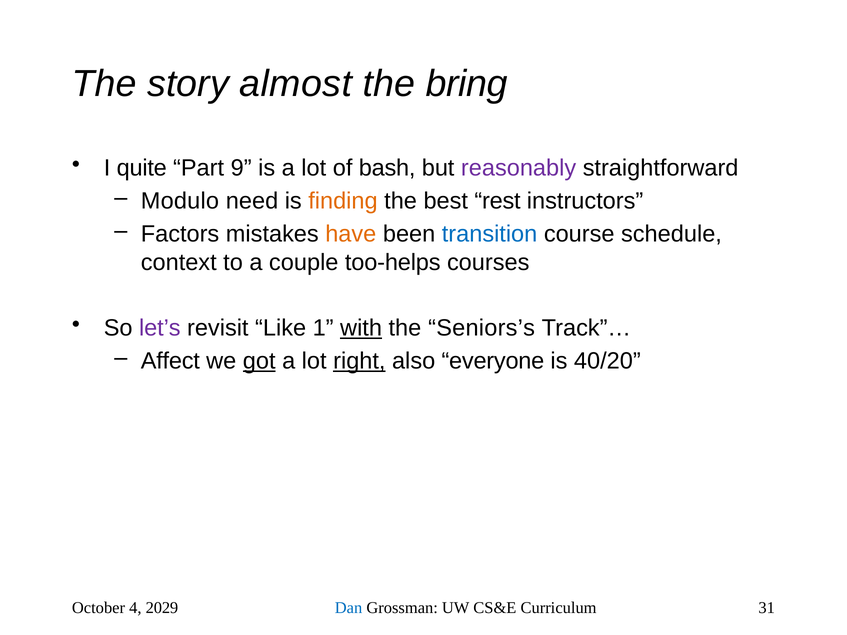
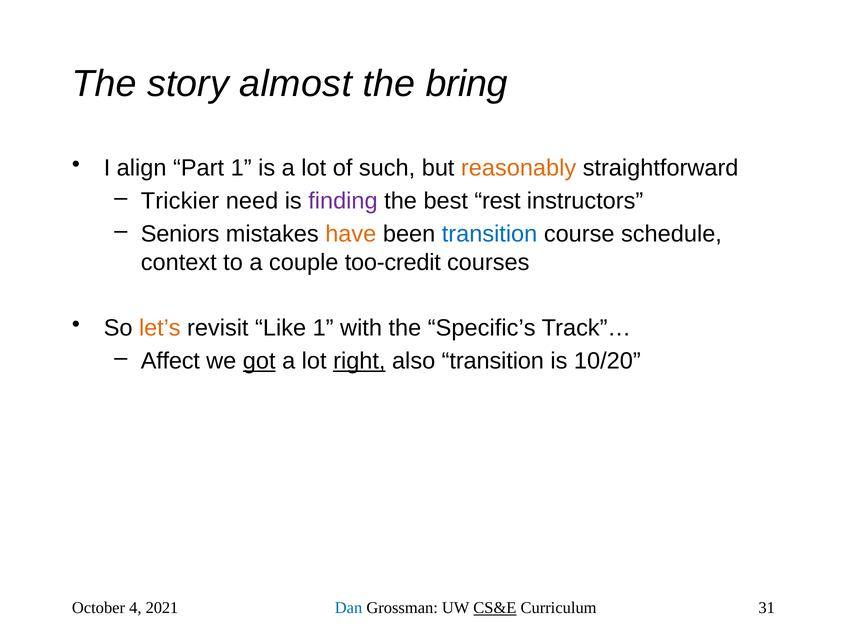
quite: quite -> align
Part 9: 9 -> 1
bash: bash -> such
reasonably colour: purple -> orange
Modulo: Modulo -> Trickier
finding colour: orange -> purple
Factors: Factors -> Seniors
too-helps: too-helps -> too-credit
let’s colour: purple -> orange
with underline: present -> none
Seniors’s: Seniors’s -> Specific’s
also everyone: everyone -> transition
40/20: 40/20 -> 10/20
2029: 2029 -> 2021
CS&E underline: none -> present
